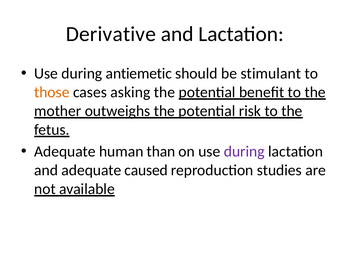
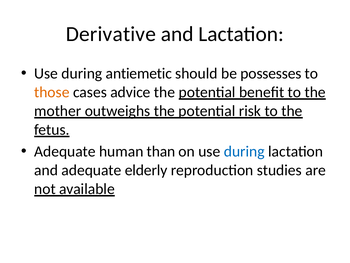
stimulant: stimulant -> possesses
asking: asking -> advice
during at (244, 151) colour: purple -> blue
caused: caused -> elderly
